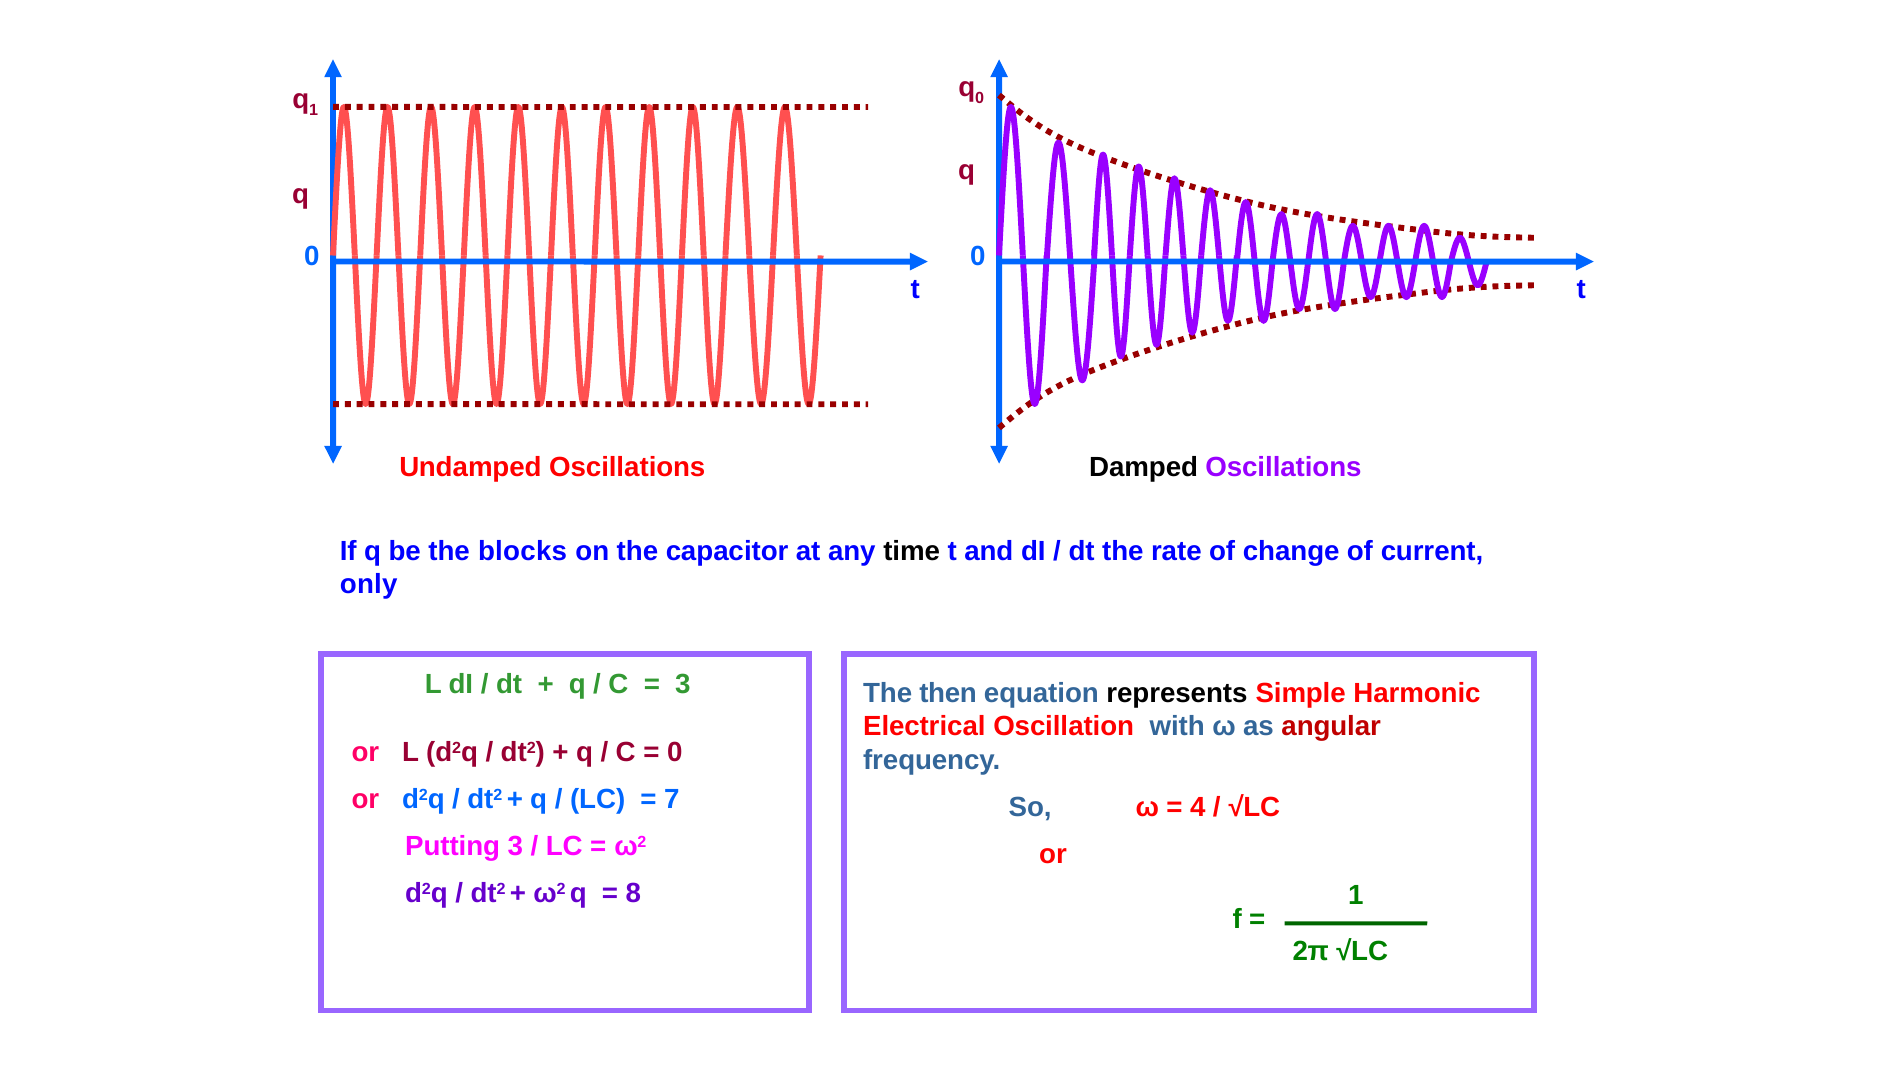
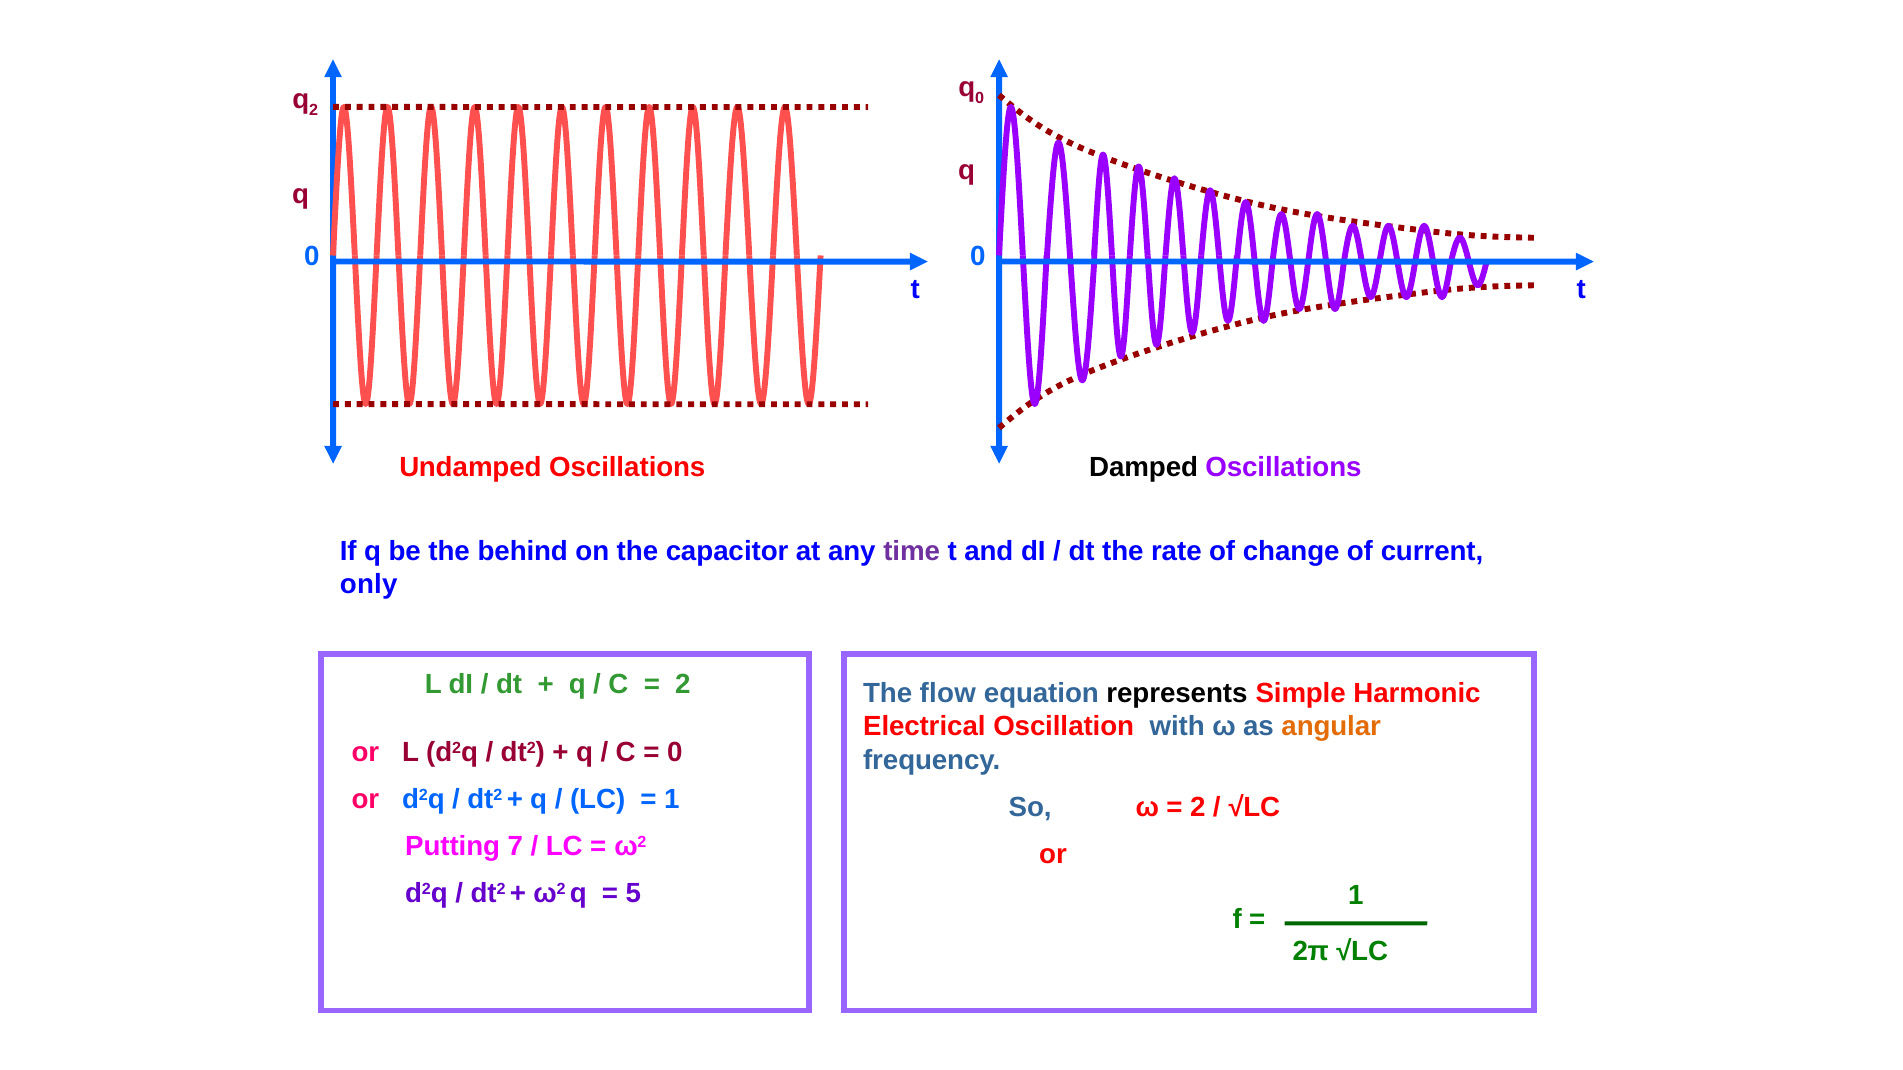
q 1: 1 -> 2
blocks: blocks -> behind
time colour: black -> purple
3 at (683, 684): 3 -> 2
then: then -> flow
angular colour: red -> orange
7 at (672, 800): 7 -> 1
4 at (1198, 808): 4 -> 2
Putting 3: 3 -> 7
8: 8 -> 5
